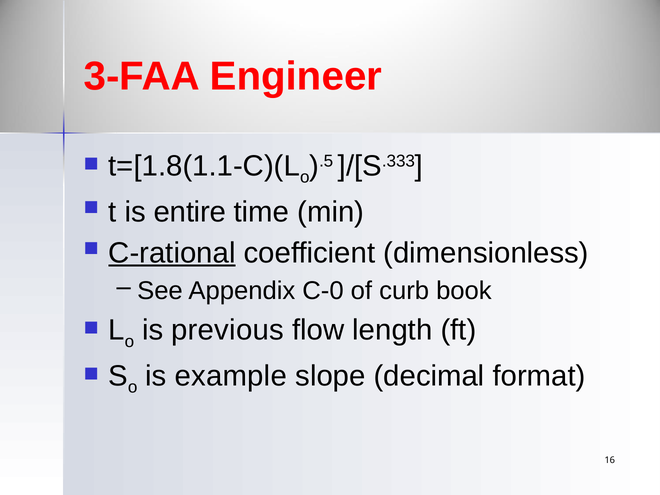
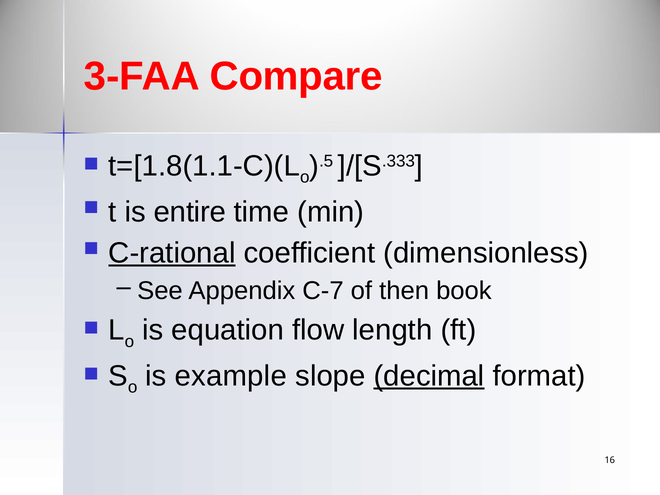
Engineer: Engineer -> Compare
C-0: C-0 -> C-7
curb: curb -> then
previous: previous -> equation
decimal underline: none -> present
